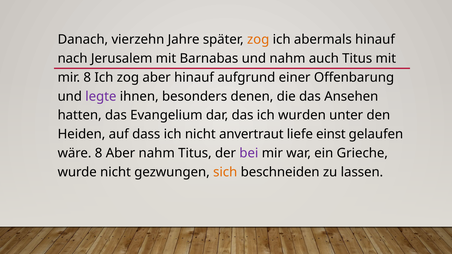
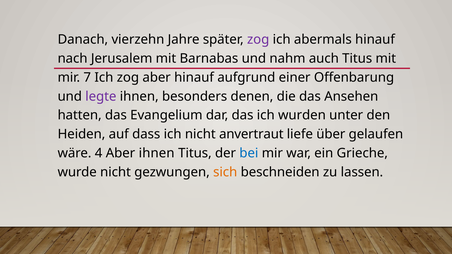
zog at (258, 40) colour: orange -> purple
mir 8: 8 -> 7
einst: einst -> über
wäre 8: 8 -> 4
Aber nahm: nahm -> ihnen
bei colour: purple -> blue
